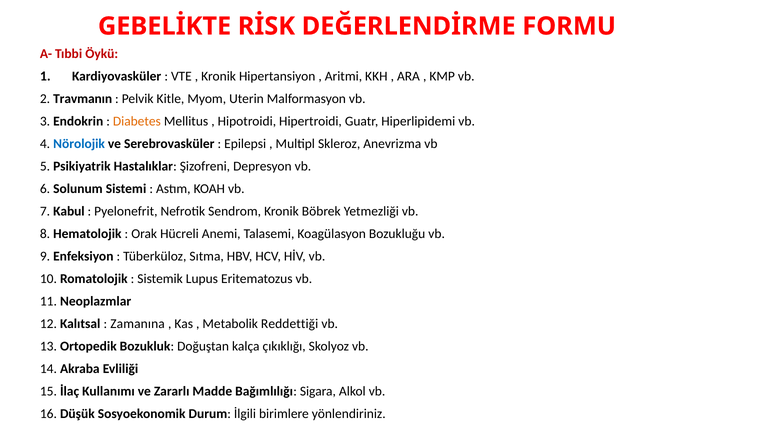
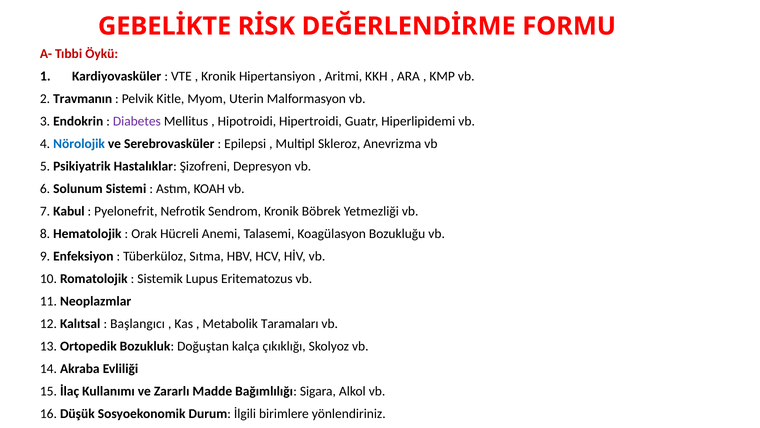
Diabetes colour: orange -> purple
Zamanına: Zamanına -> Başlangıcı
Reddettiği: Reddettiği -> Taramaları
